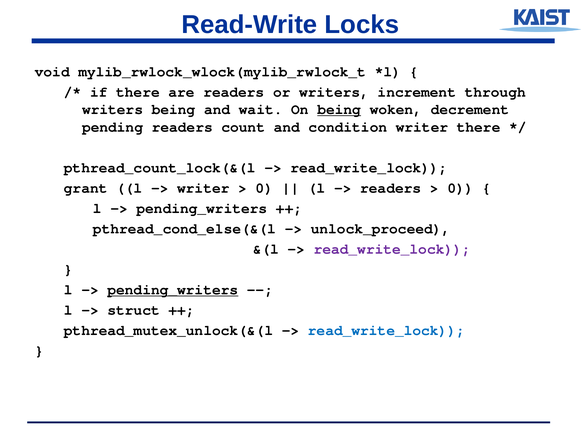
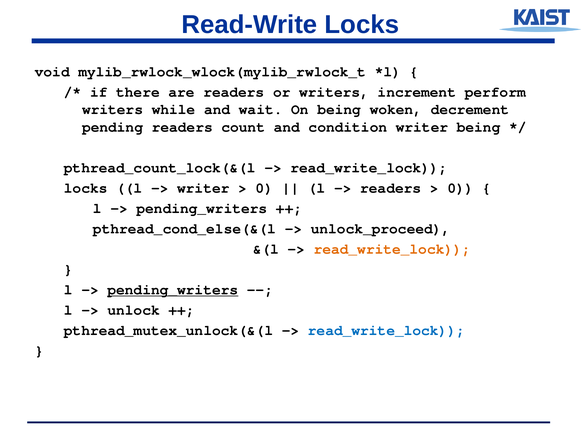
through: through -> perform
writers being: being -> while
being at (339, 109) underline: present -> none
writer there: there -> being
grant at (86, 188): grant -> locks
read_write_lock at (392, 249) colour: purple -> orange
struct: struct -> unlock
